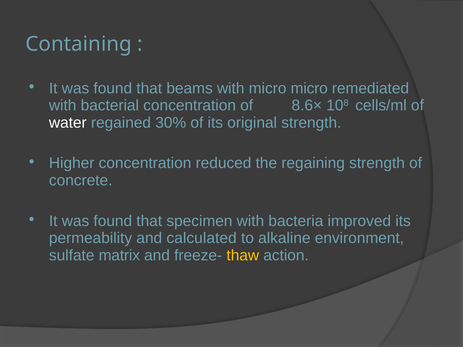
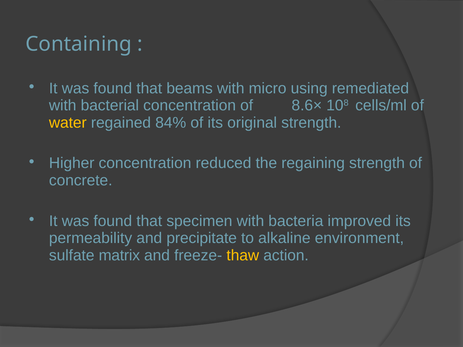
micro micro: micro -> using
water colour: white -> yellow
30%: 30% -> 84%
calculated: calculated -> precipitate
